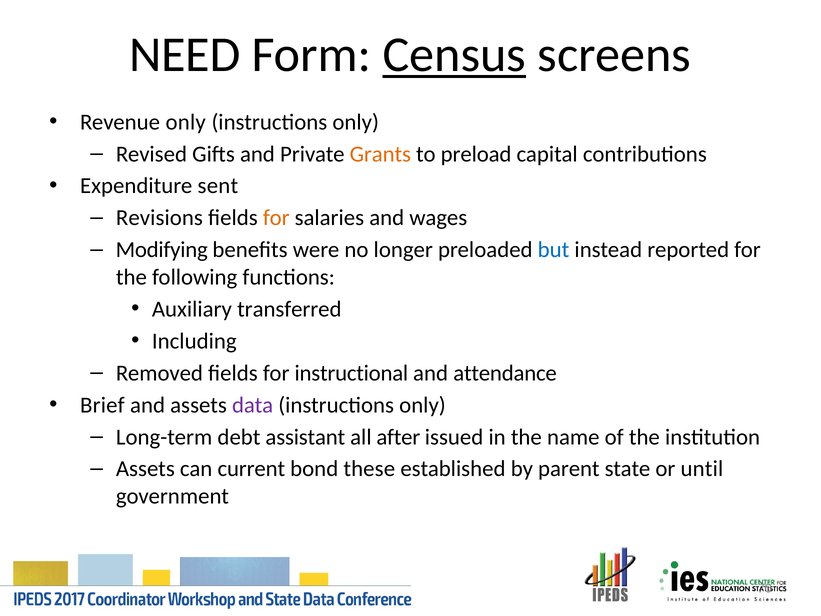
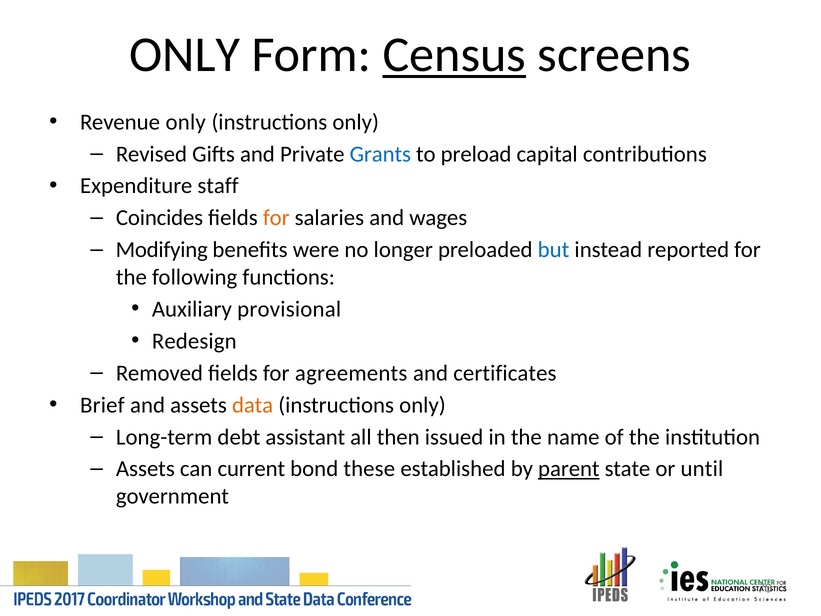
NEED at (185, 55): NEED -> ONLY
Grants colour: orange -> blue
sent: sent -> staff
Revisions: Revisions -> Coincides
transferred: transferred -> provisional
Including: Including -> Redesign
instructional: instructional -> agreements
attendance: attendance -> certificates
data colour: purple -> orange
after: after -> then
parent underline: none -> present
